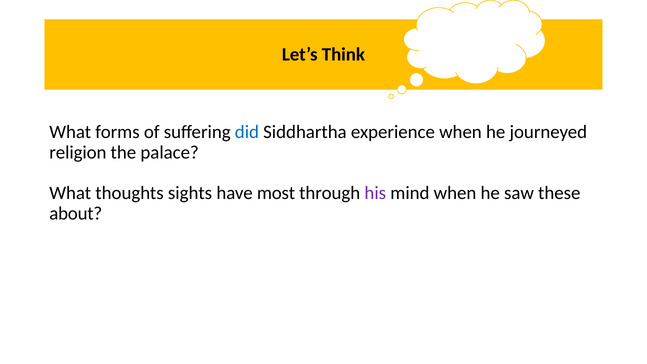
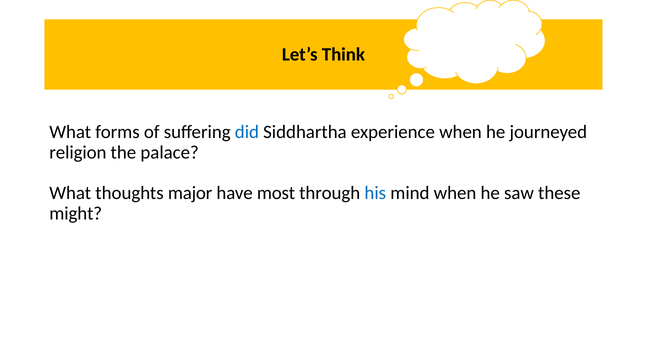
sights: sights -> major
his colour: purple -> blue
about: about -> might
